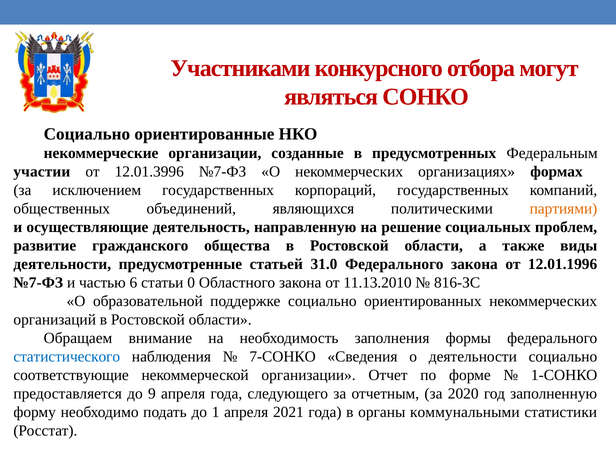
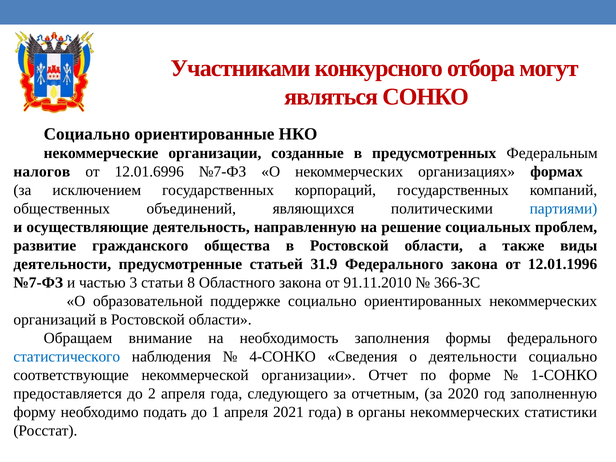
участии: участии -> налогов
12.01.3996: 12.01.3996 -> 12.01.6996
партиями colour: orange -> blue
31.0: 31.0 -> 31.9
6: 6 -> 3
0: 0 -> 8
11.13.2010: 11.13.2010 -> 91.11.2010
816-ЗС: 816-ЗС -> 366-ЗС
7-СОНКО: 7-СОНКО -> 4-СОНКО
9: 9 -> 2
органы коммунальными: коммунальными -> некоммерческих
